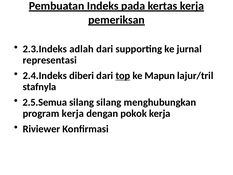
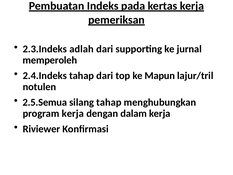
representasi: representasi -> memperoleh
2.4.Indeks diberi: diberi -> tahap
top underline: present -> none
stafnyla: stafnyla -> notulen
silang silang: silang -> tahap
pokok: pokok -> dalam
